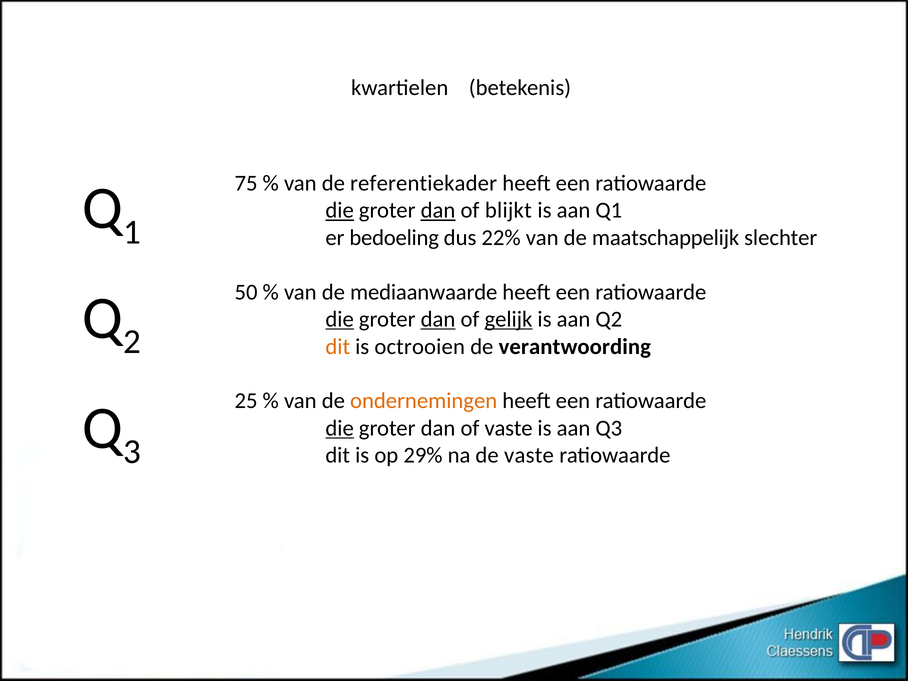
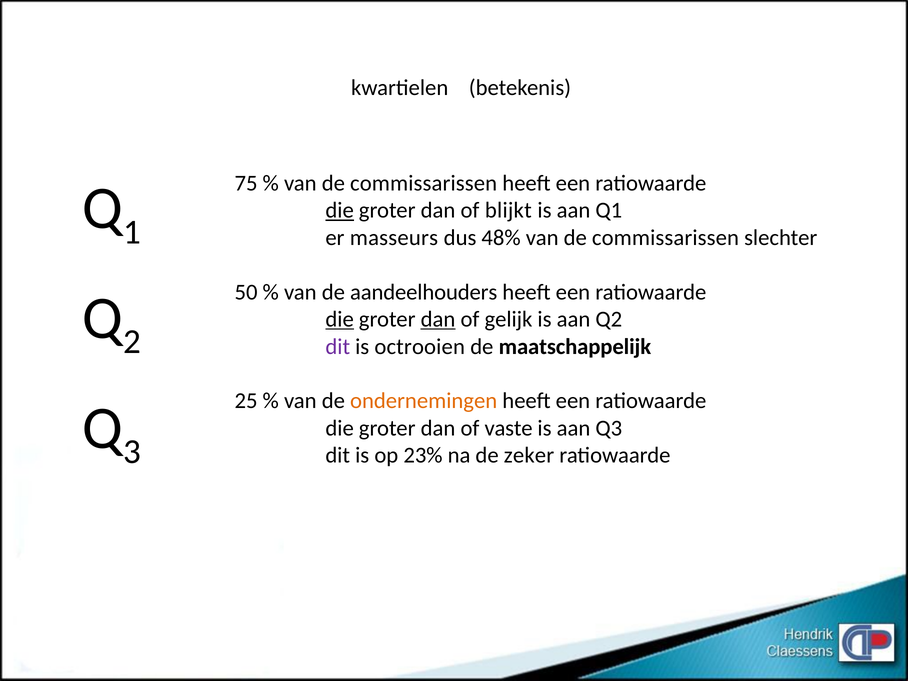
referentiekader at (424, 183): referentiekader -> commissarissen
dan at (438, 210) underline: present -> none
bedoeling: bedoeling -> masseurs
22%: 22% -> 48%
maatschappelijk at (666, 238): maatschappelijk -> commissarissen
mediaanwaarde: mediaanwaarde -> aandeelhouders
gelijk underline: present -> none
dit at (338, 347) colour: orange -> purple
verantwoording: verantwoording -> maatschappelijk
die at (340, 428) underline: present -> none
29%: 29% -> 23%
de vaste: vaste -> zeker
